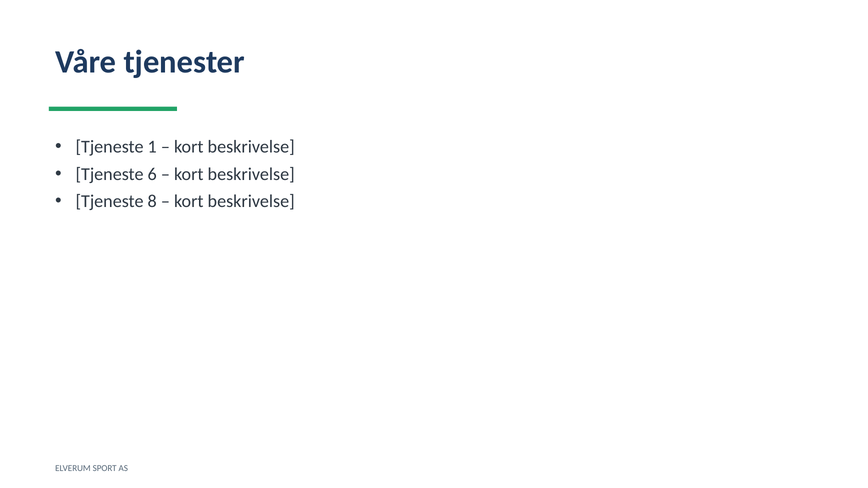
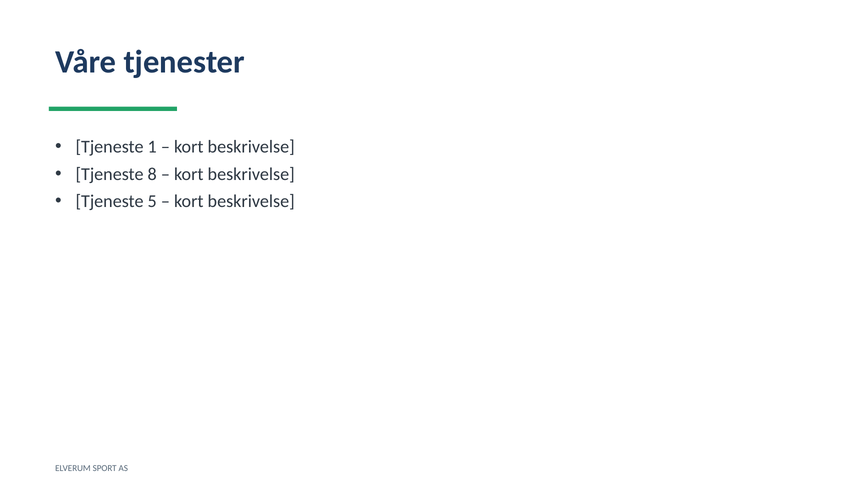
6: 6 -> 8
8: 8 -> 5
